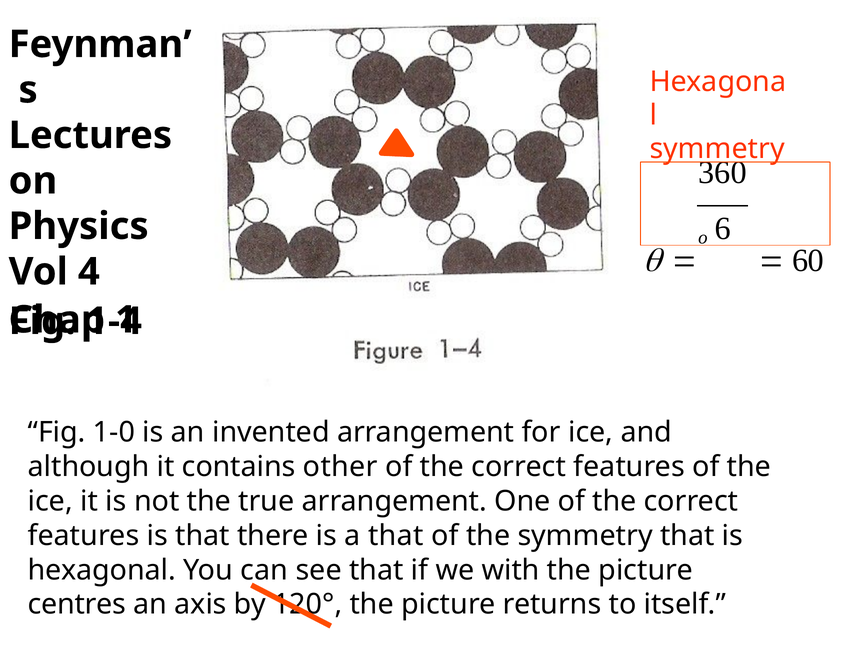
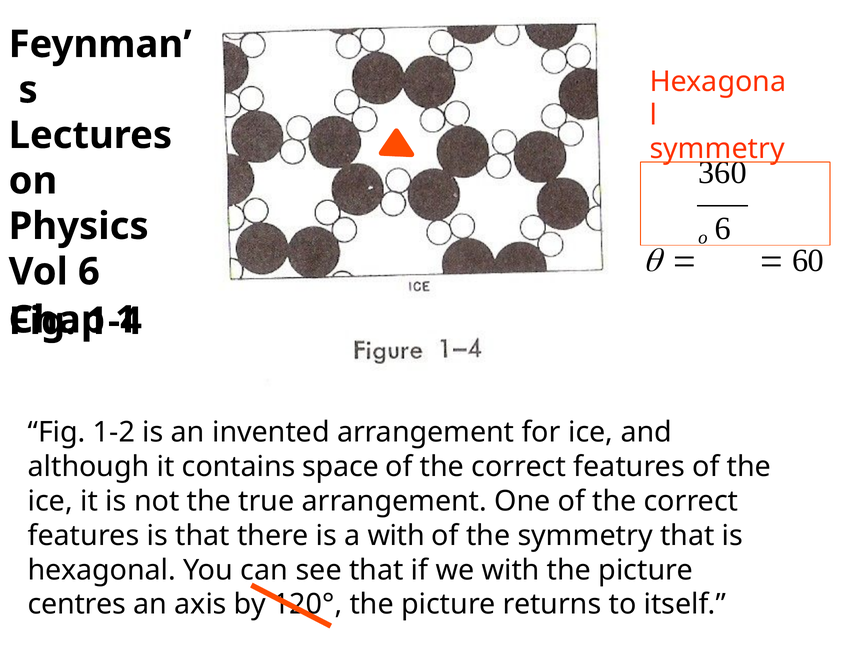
Vol 4: 4 -> 6
1-0: 1-0 -> 1-2
other: other -> space
a that: that -> with
